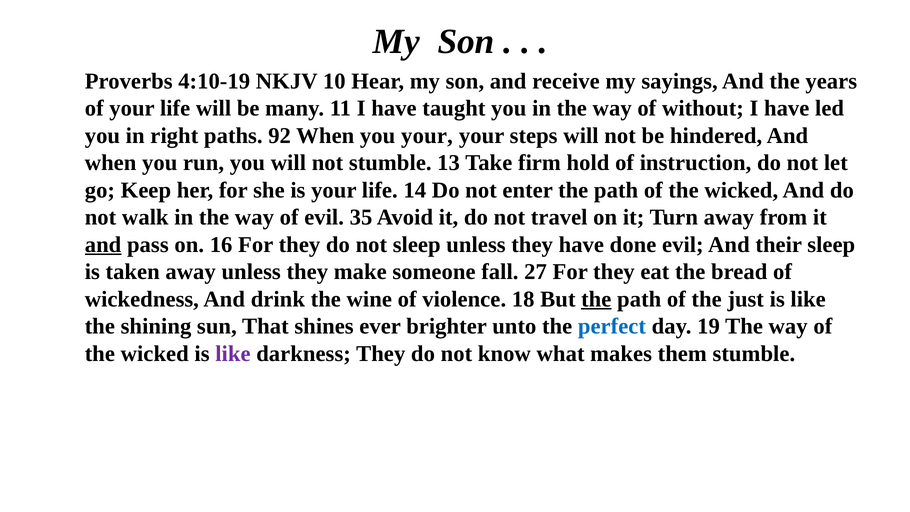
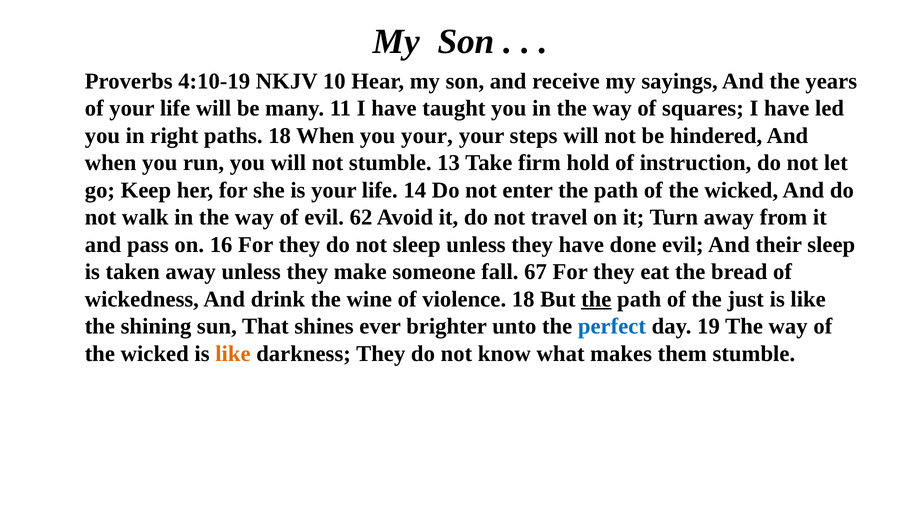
without: without -> squares
paths 92: 92 -> 18
35: 35 -> 62
and at (103, 245) underline: present -> none
27: 27 -> 67
like at (233, 353) colour: purple -> orange
